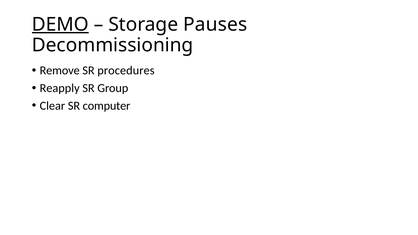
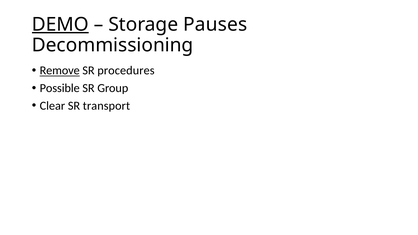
Remove underline: none -> present
Reapply: Reapply -> Possible
computer: computer -> transport
